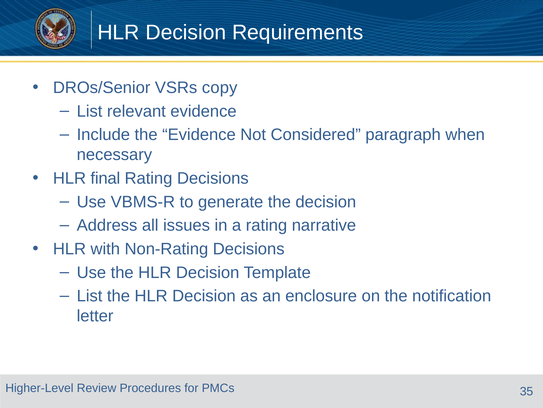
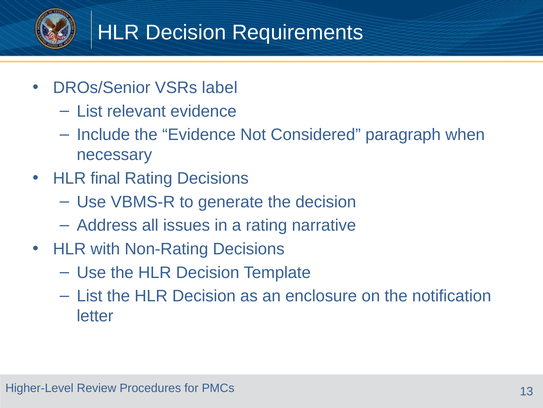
copy: copy -> label
35: 35 -> 13
